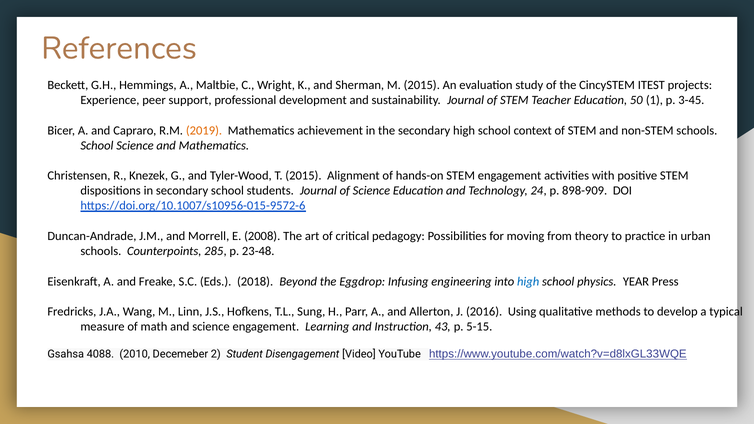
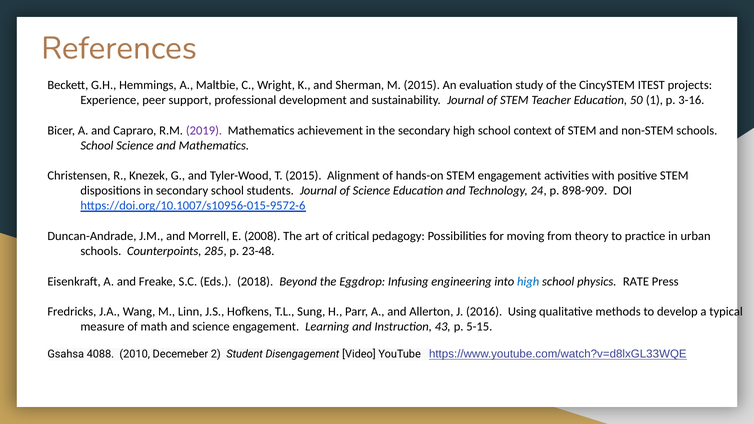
3-45: 3-45 -> 3-16
2019 colour: orange -> purple
YEAR: YEAR -> RATE
